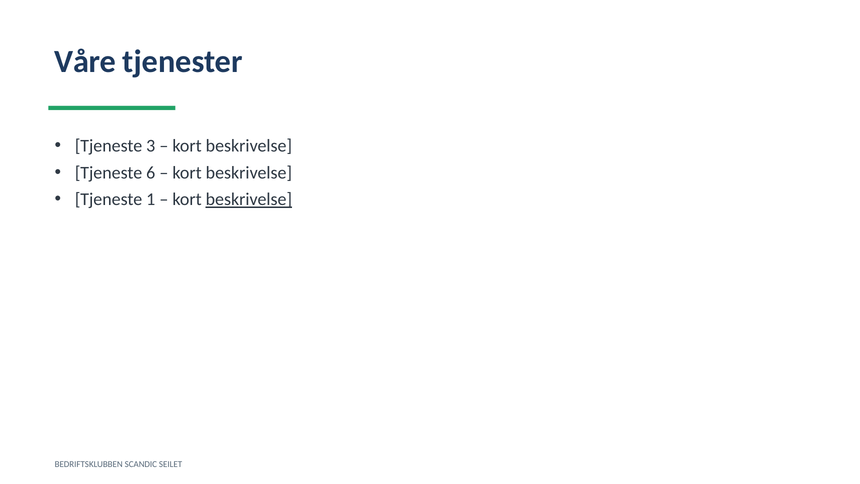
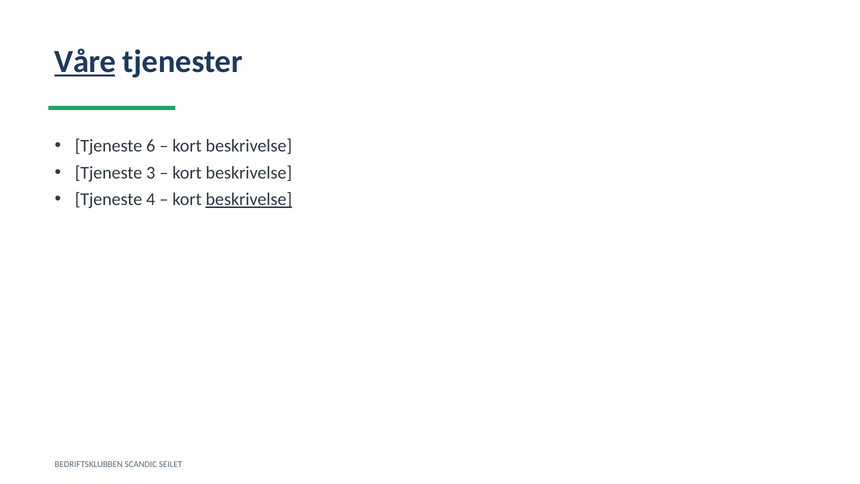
Våre underline: none -> present
3: 3 -> 6
6: 6 -> 3
1: 1 -> 4
